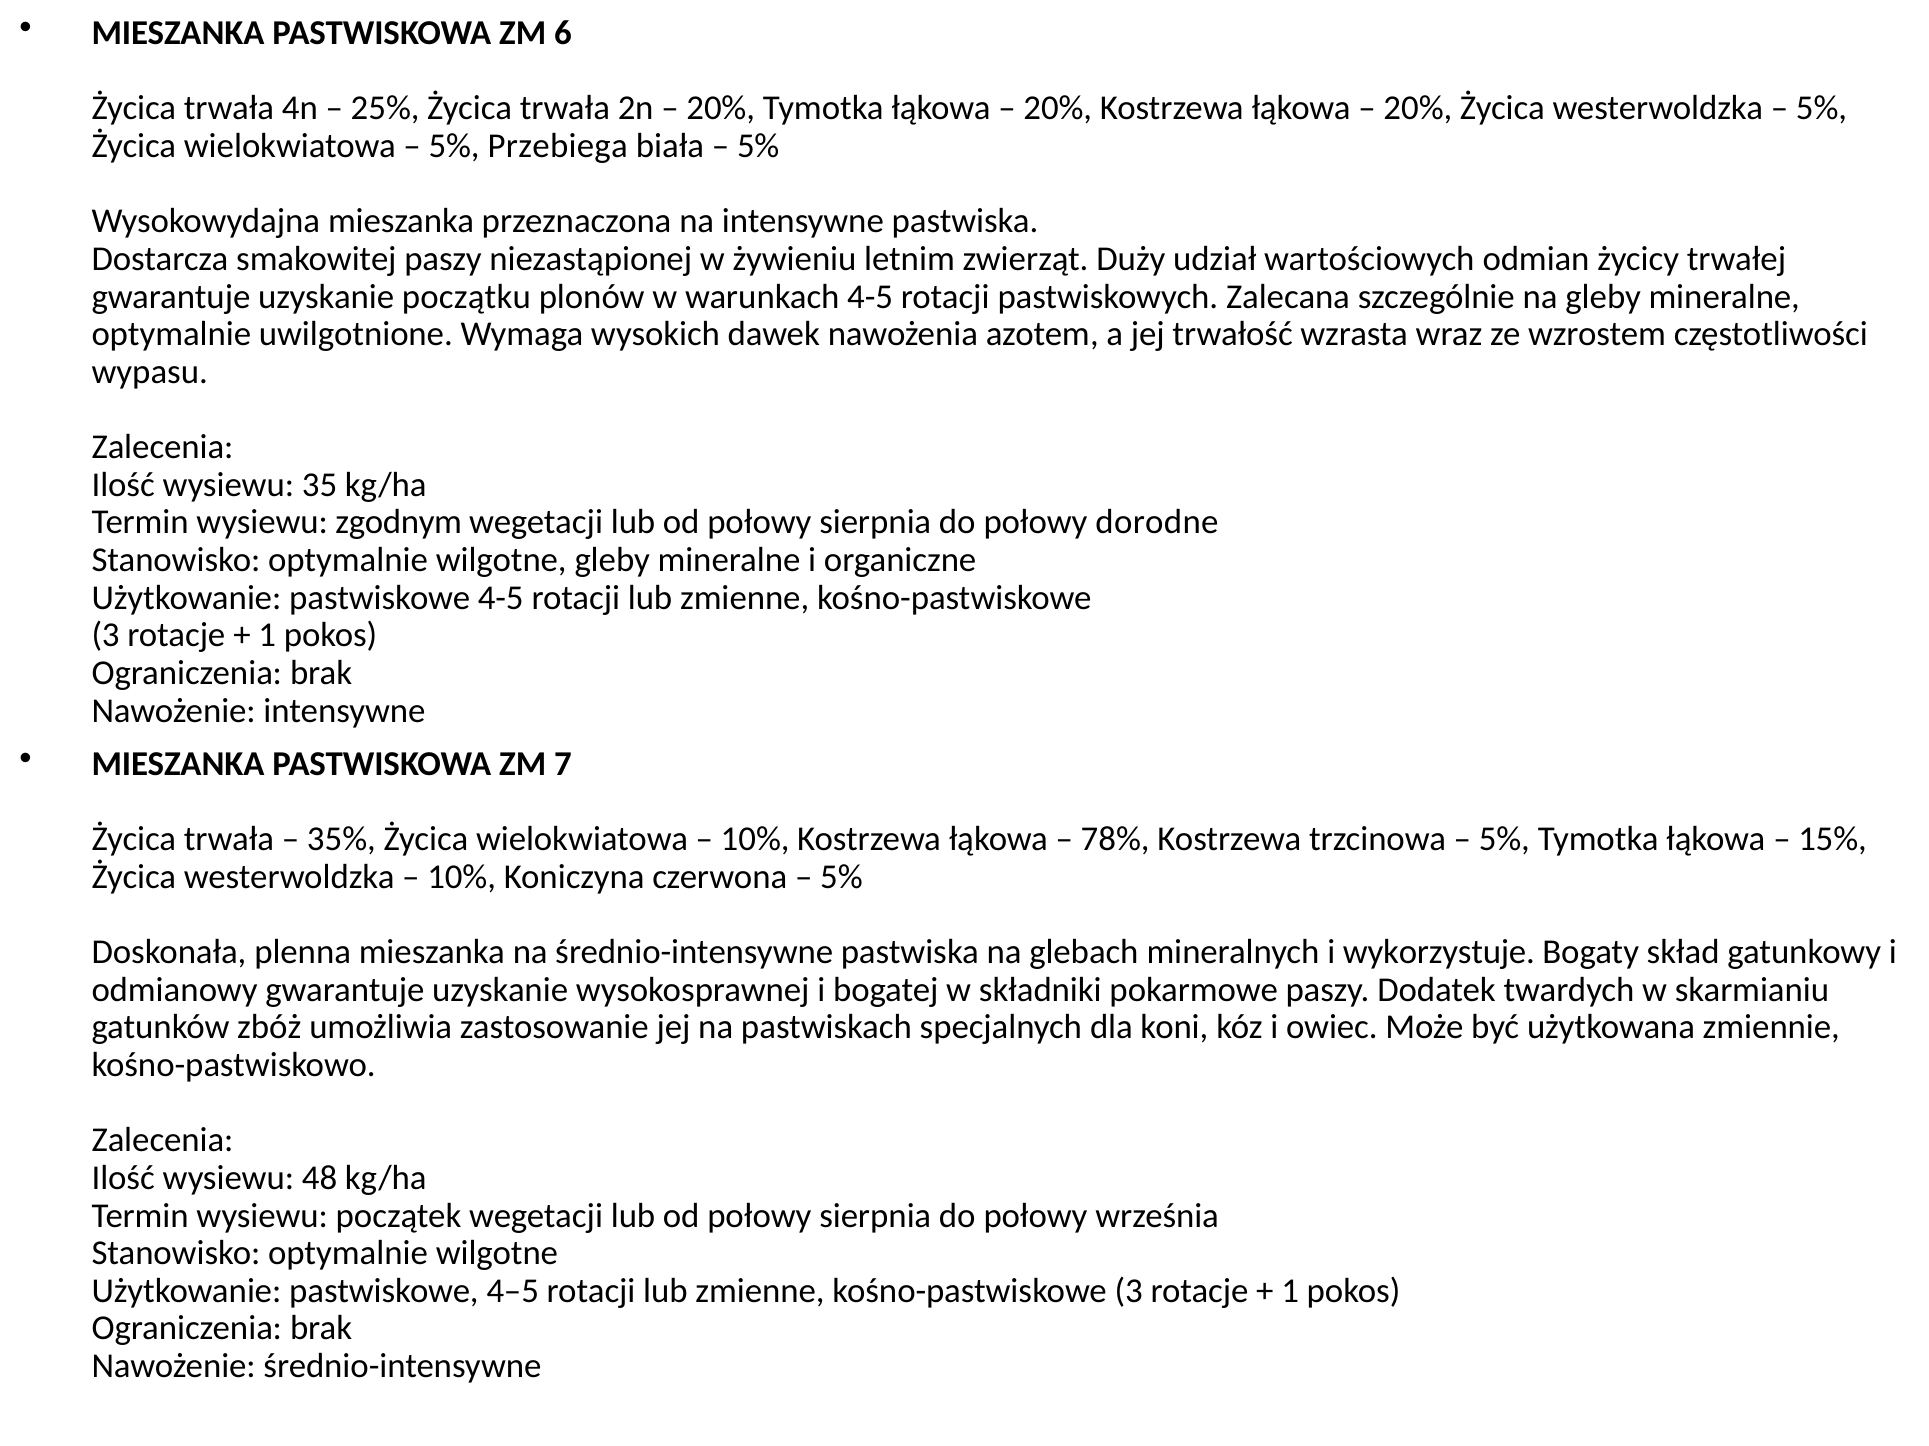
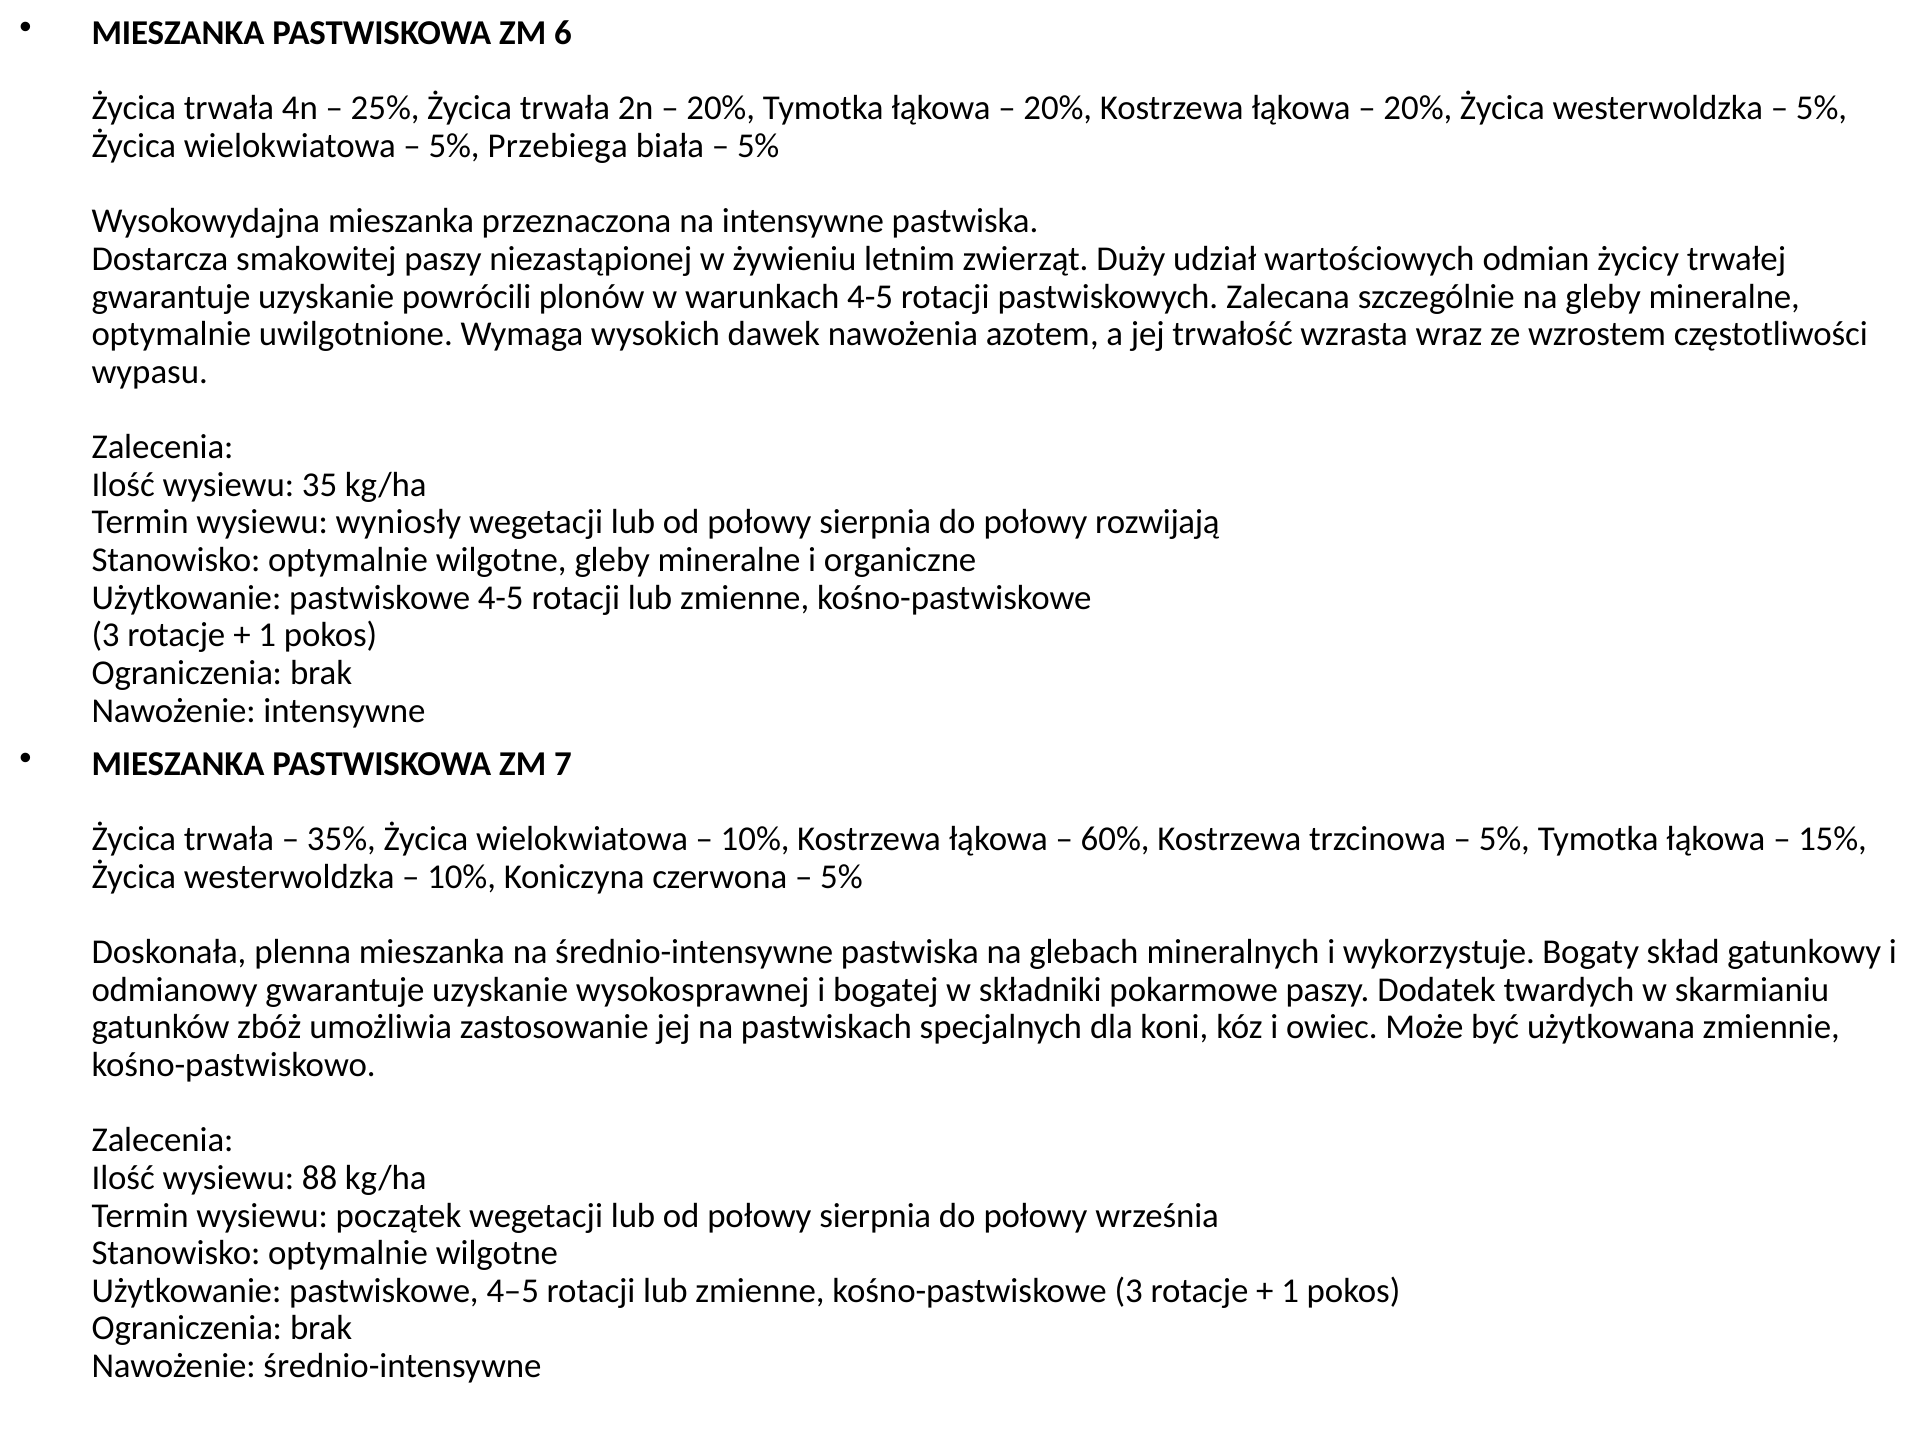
początku: początku -> powrócili
zgodnym: zgodnym -> wyniosły
dorodne: dorodne -> rozwijają
78%: 78% -> 60%
48: 48 -> 88
